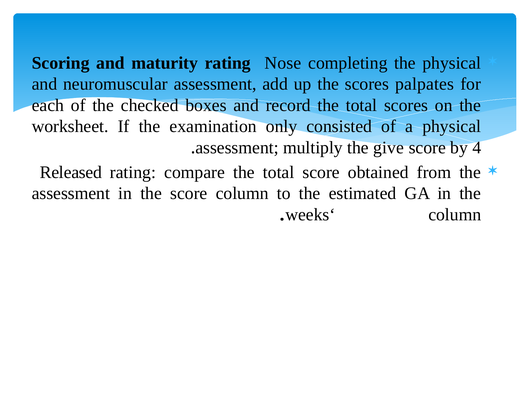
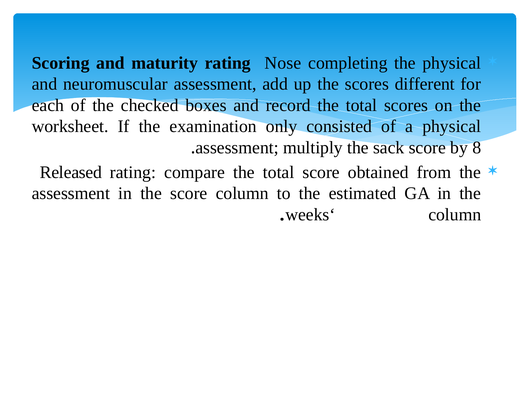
palpates: palpates -> different
give: give -> sack
4: 4 -> 8
